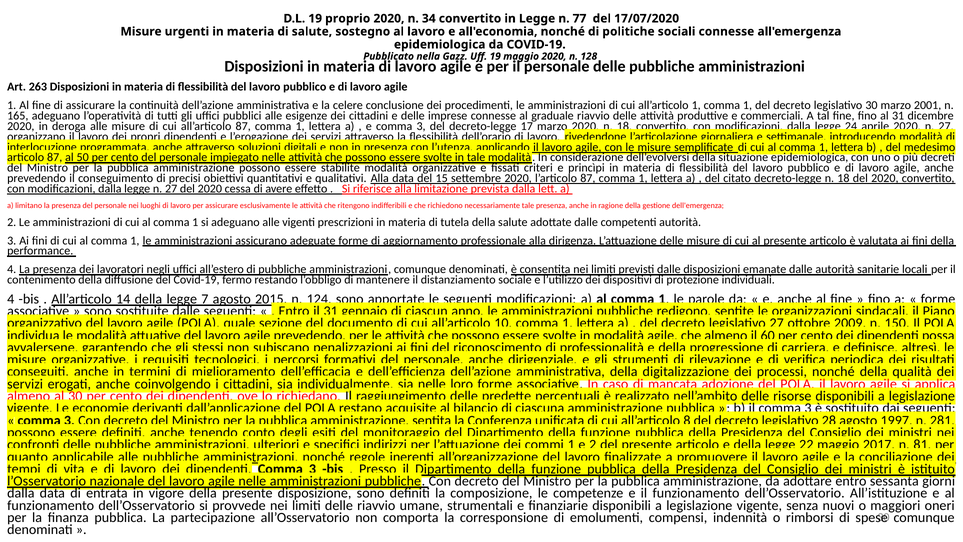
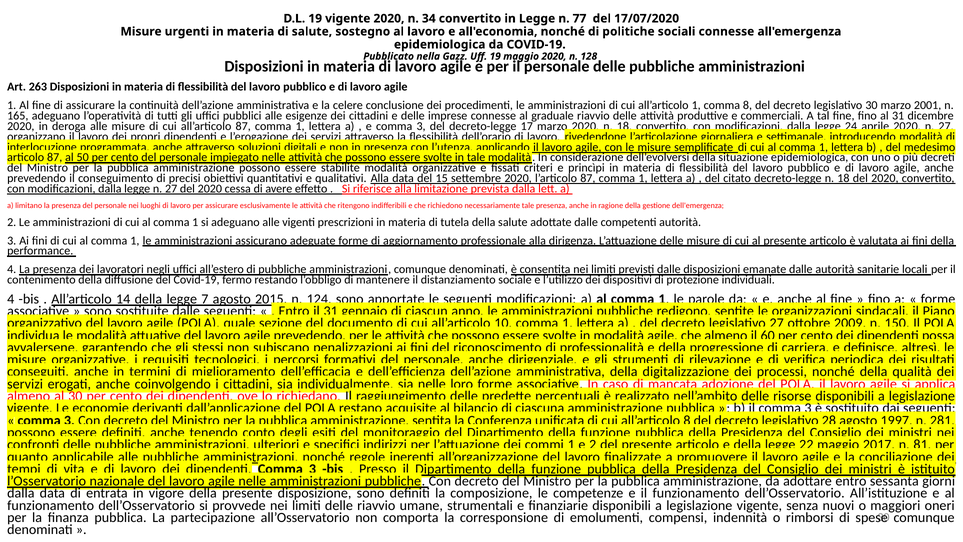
19 proprio: proprio -> vigente
1 comma 1: 1 -> 8
